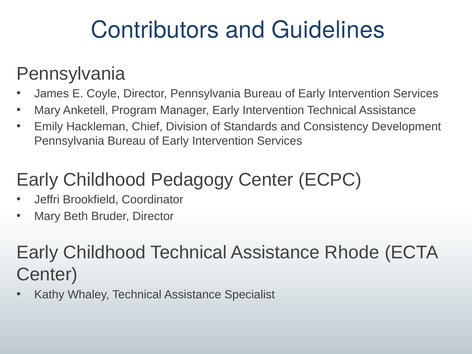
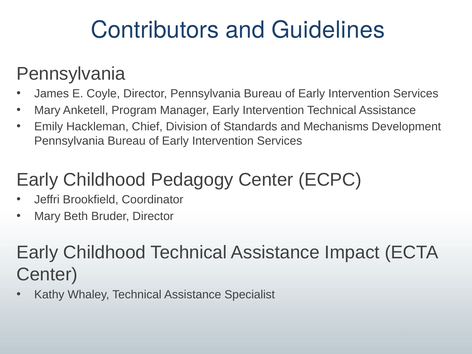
Consistency: Consistency -> Mechanisms
Rhode: Rhode -> Impact
